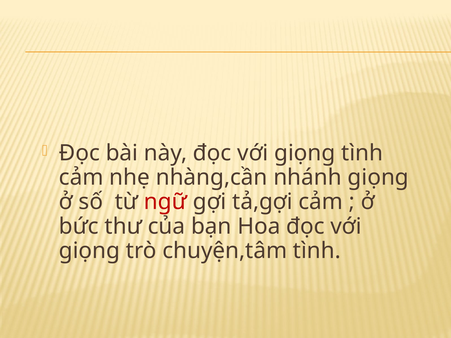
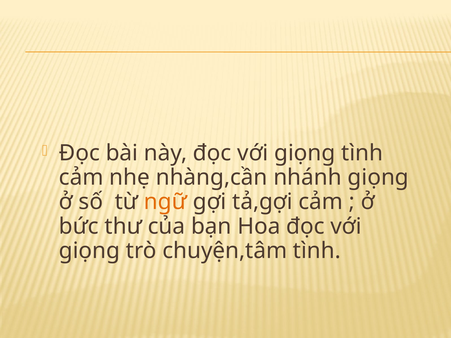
ngữ colour: red -> orange
